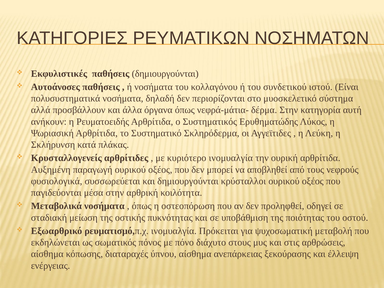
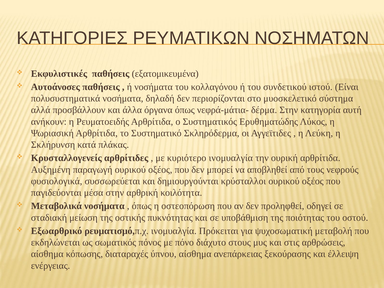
παθήσεις δημιουργούνται: δημιουργούνται -> εξατομικευμένα
